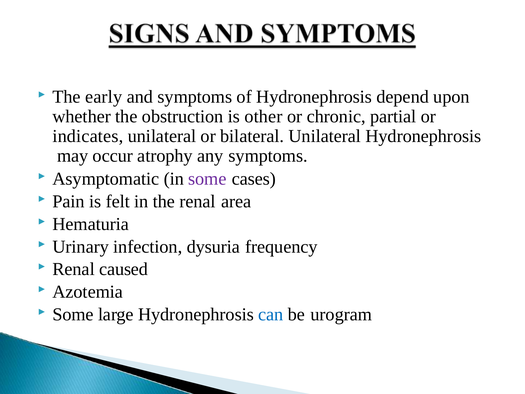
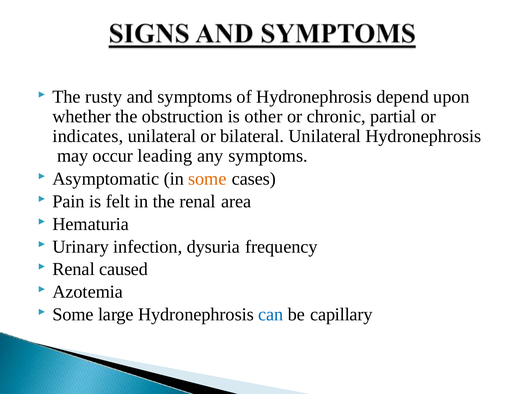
early: early -> rusty
atrophy: atrophy -> leading
some at (207, 179) colour: purple -> orange
urogram: urogram -> capillary
